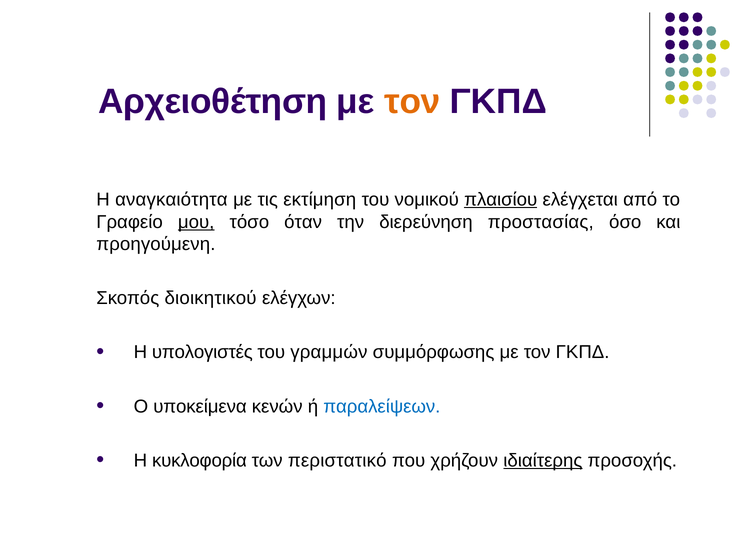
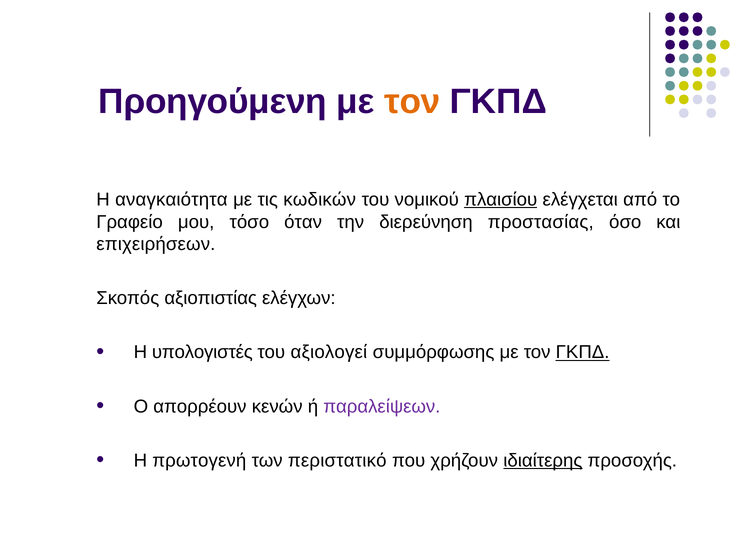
Αρχειοθέτηση: Αρχειοθέτηση -> Προηγούμενη
εκτίμηση: εκτίμηση -> κωδικών
μου underline: present -> none
προηγούμενη: προηγούμενη -> επιχειρήσεων
διοικητικού: διοικητικού -> αξιοπιστίας
γραμμών: γραμμών -> αξιολογεί
ΓΚΠΔ at (583, 353) underline: none -> present
υποκείμενα: υποκείμενα -> απορρέουν
παραλείψεων colour: blue -> purple
κυκλοφορία: κυκλοφορία -> πρωτογενή
